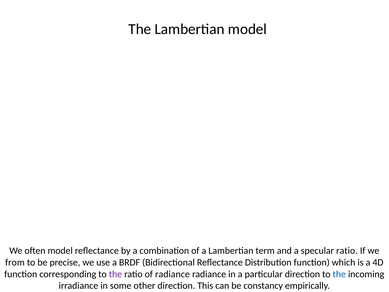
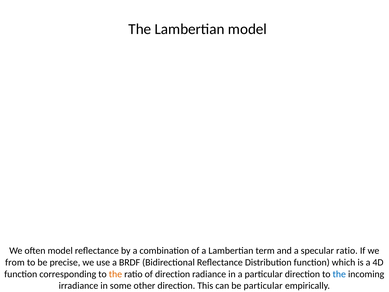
the at (115, 274) colour: purple -> orange
of radiance: radiance -> direction
be constancy: constancy -> particular
